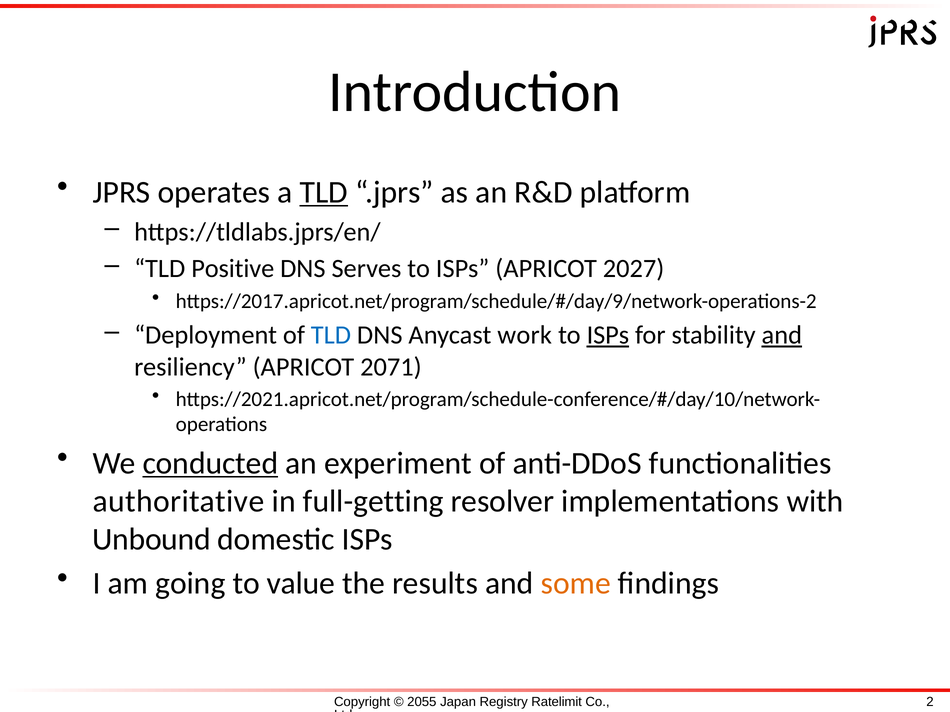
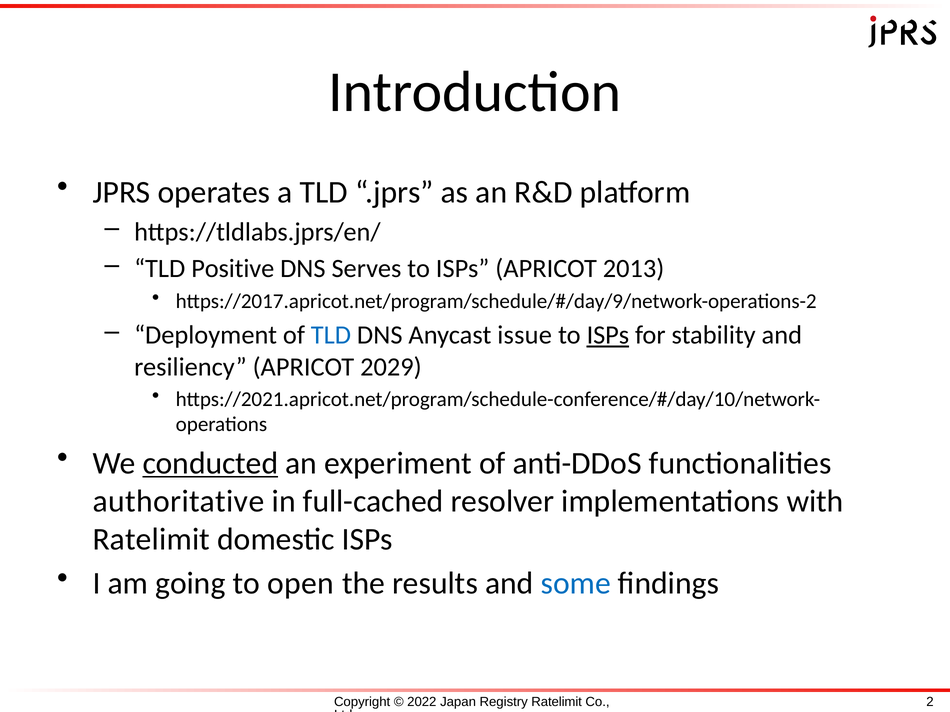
TLD at (324, 192) underline: present -> none
2027: 2027 -> 2013
work: work -> issue
and at (782, 335) underline: present -> none
2071: 2071 -> 2029
full-getting: full-getting -> full-cached
Unbound at (152, 539): Unbound -> Ratelimit
value: value -> open
some colour: orange -> blue
2055: 2055 -> 2022
